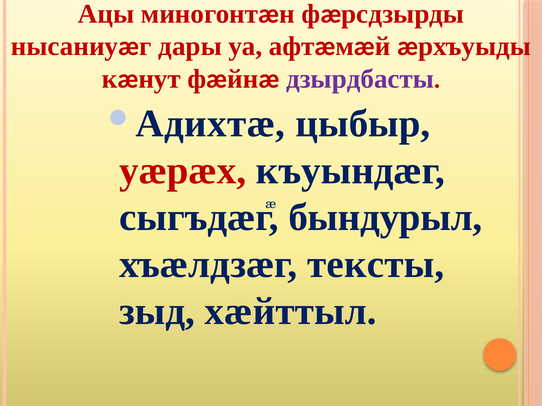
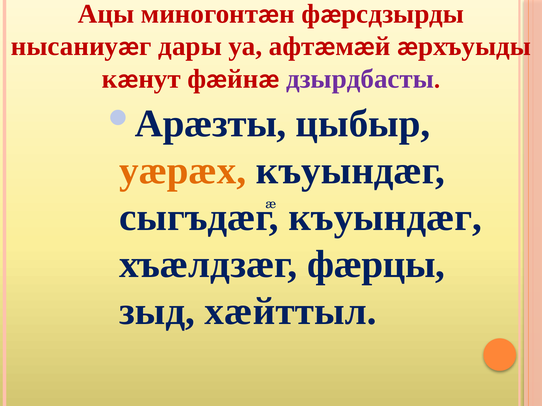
Адихтæ: Адихтæ -> Арæзты
уæрæх colour: red -> orange
бындурыл at (385, 218): бындурыл -> къуындæг
тексты: тексты -> фæрцы
